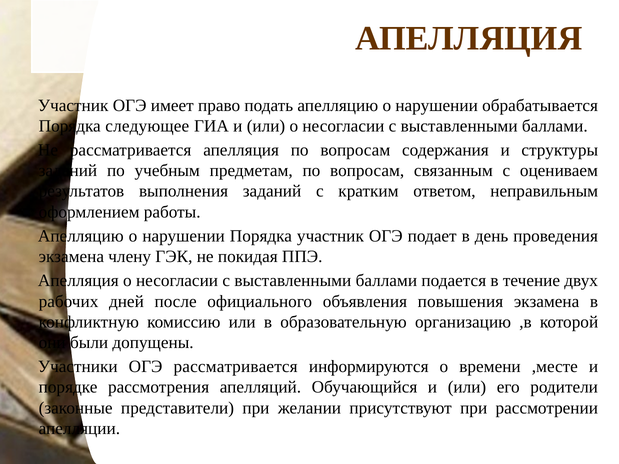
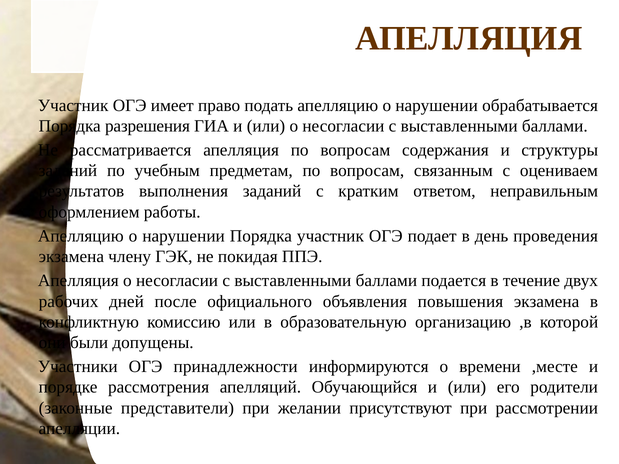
следующее: следующее -> разрешения
ОГЭ рассматривается: рассматривается -> принадлежности
